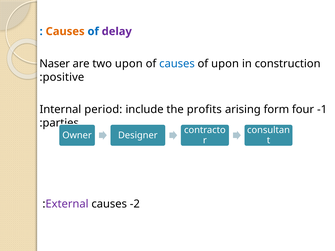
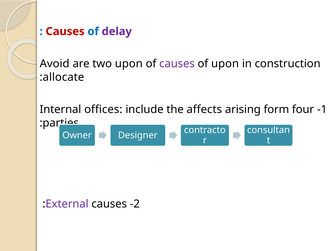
Causes at (65, 31) colour: orange -> red
Naser: Naser -> Avoid
causes at (177, 64) colour: blue -> purple
positive: positive -> allocate
period: period -> offices
profits: profits -> affects
